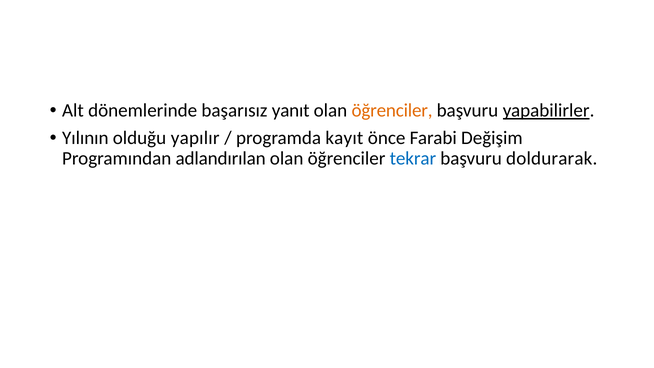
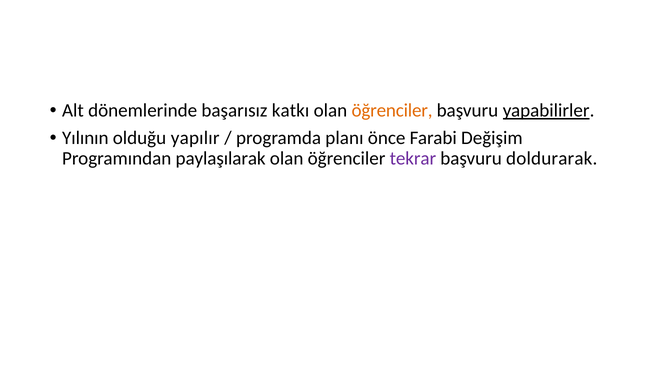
yanıt: yanıt -> katkı
kayıt: kayıt -> planı
adlandırılan: adlandırılan -> paylaşılarak
tekrar colour: blue -> purple
